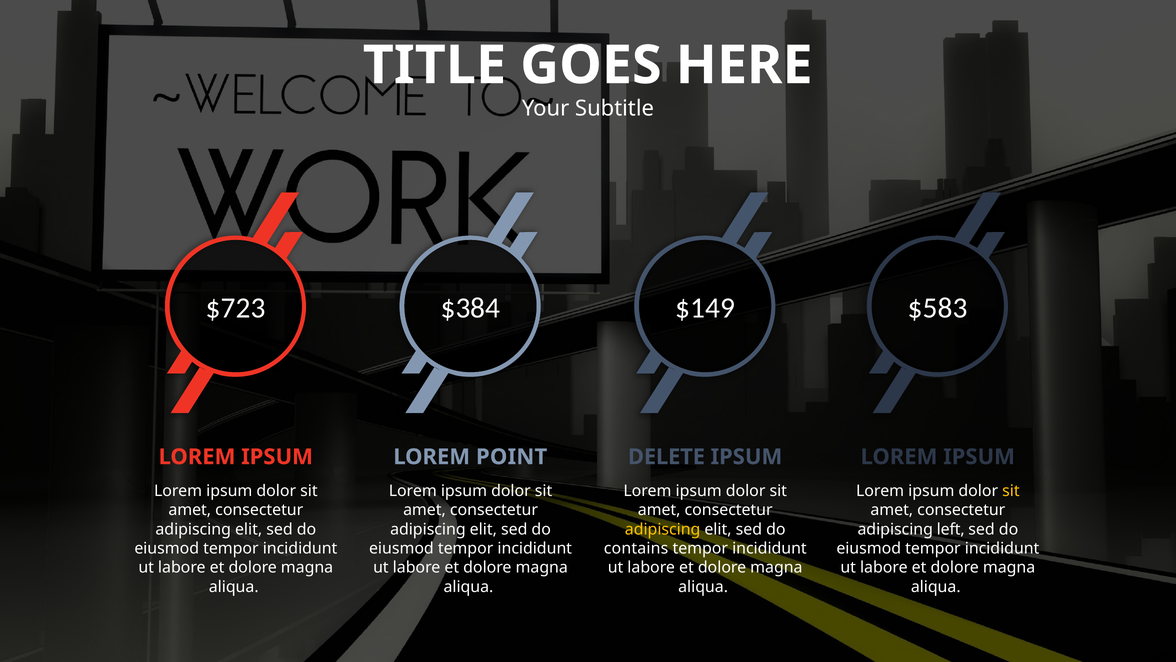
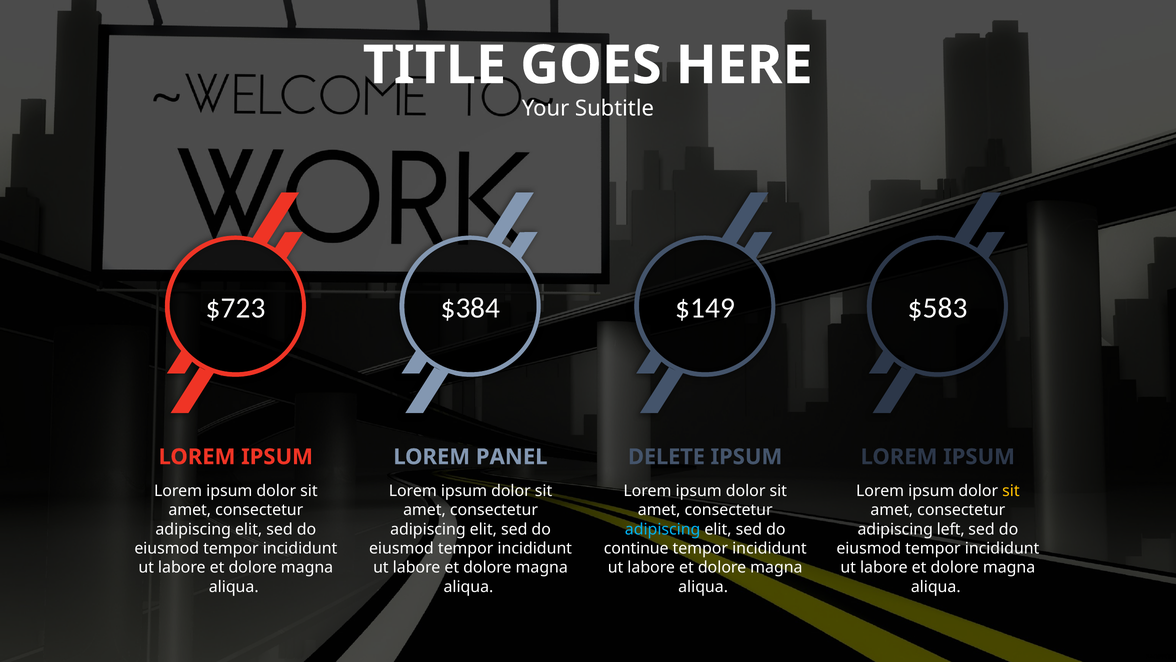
POINT: POINT -> PANEL
adipiscing at (663, 529) colour: yellow -> light blue
contains: contains -> continue
